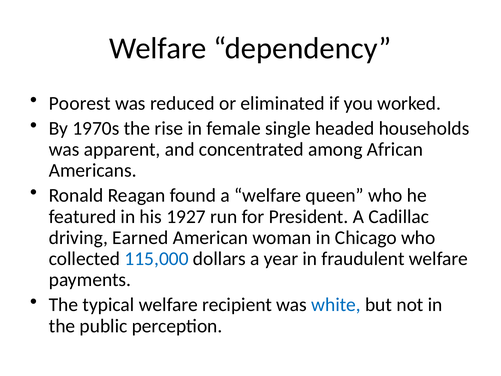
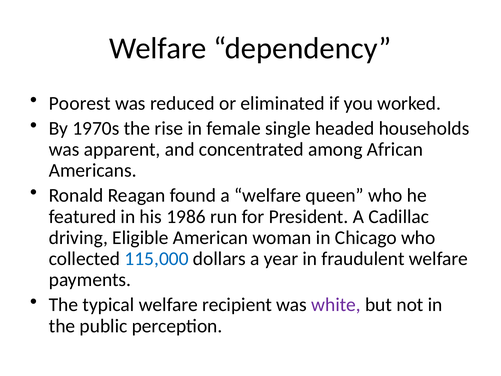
1927: 1927 -> 1986
Earned: Earned -> Eligible
white colour: blue -> purple
